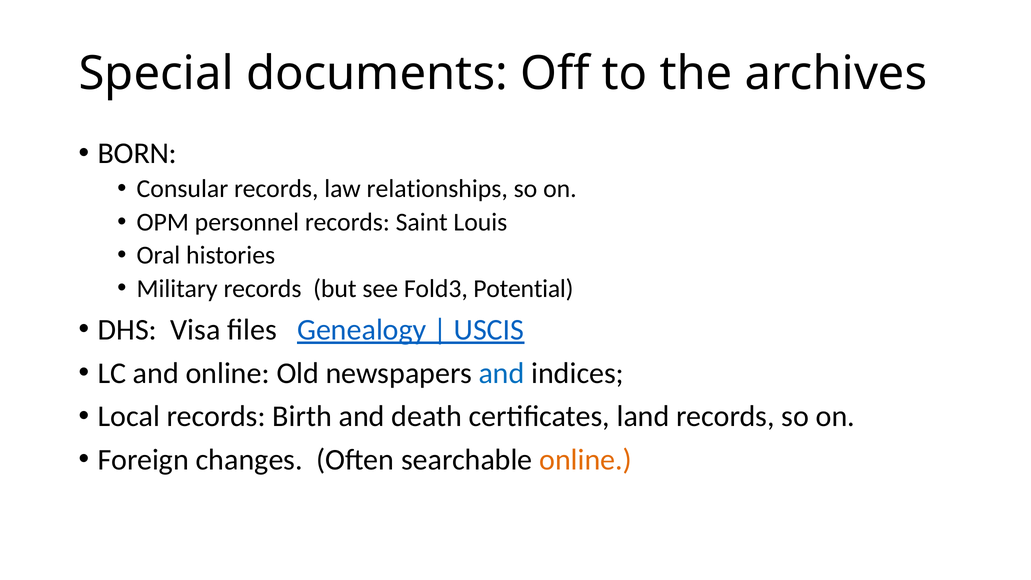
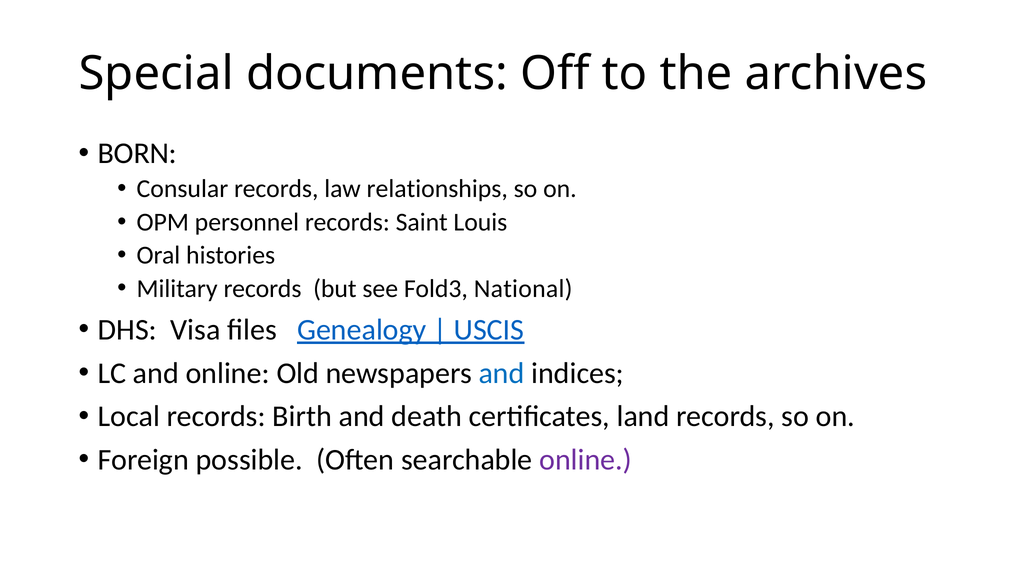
Potential: Potential -> National
changes: changes -> possible
online at (586, 460) colour: orange -> purple
